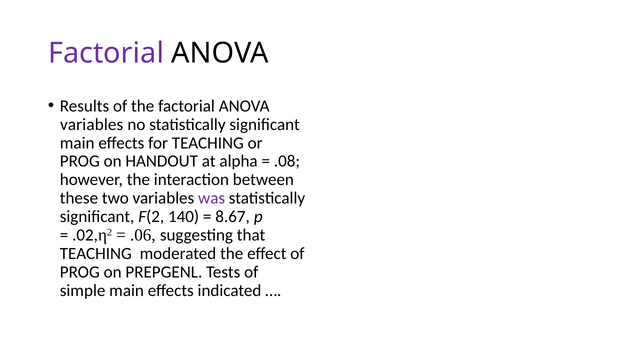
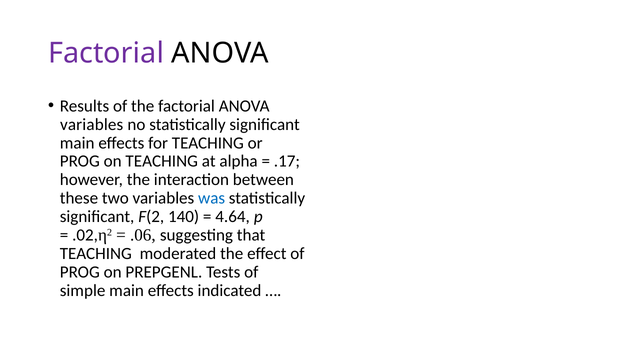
on HANDOUT: HANDOUT -> TEACHING
.08: .08 -> .17
was colour: purple -> blue
8.67: 8.67 -> 4.64
